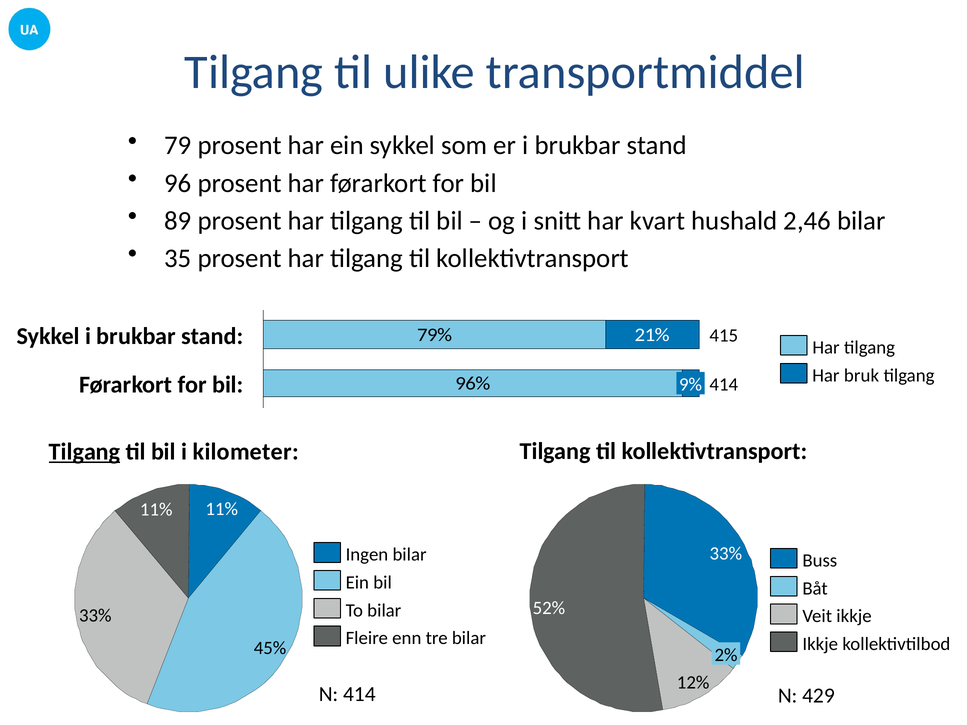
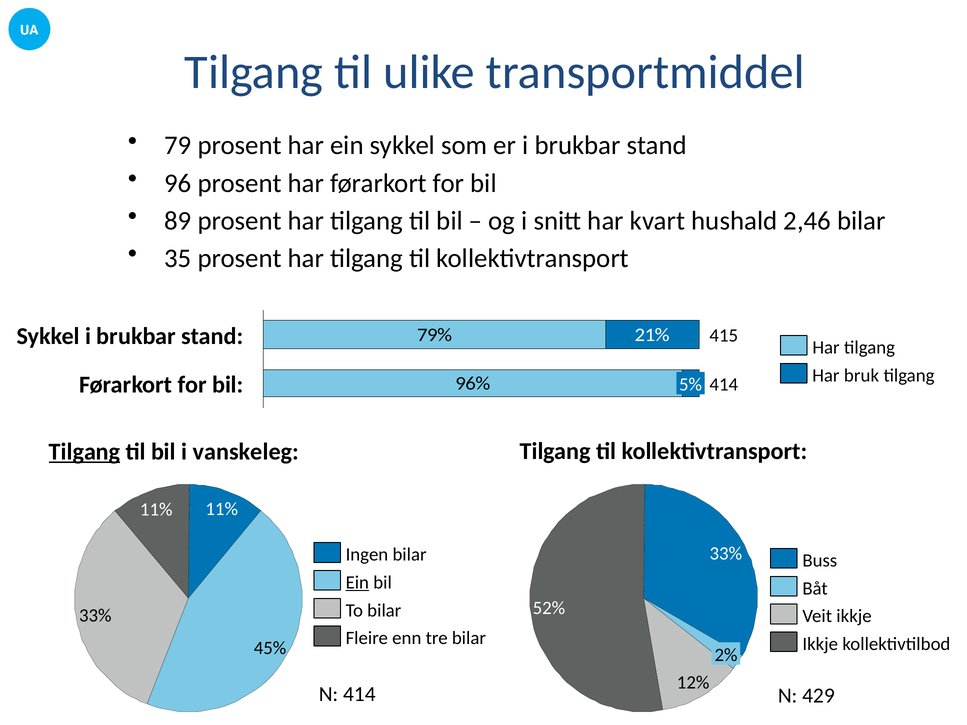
9%: 9% -> 5%
kilometer: kilometer -> vanskeleg
Ein at (357, 583) underline: none -> present
